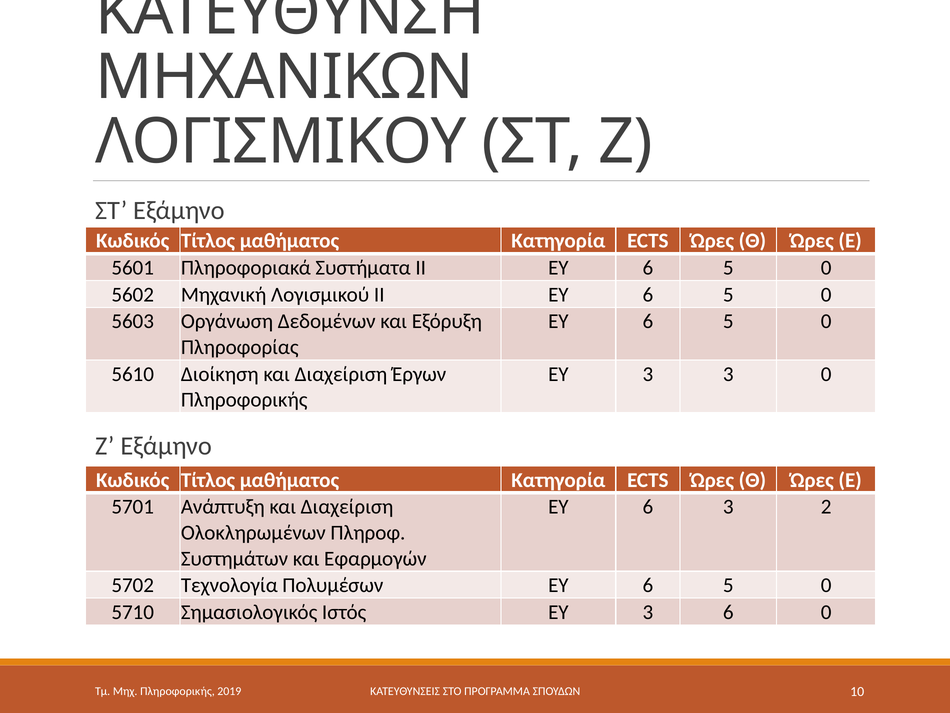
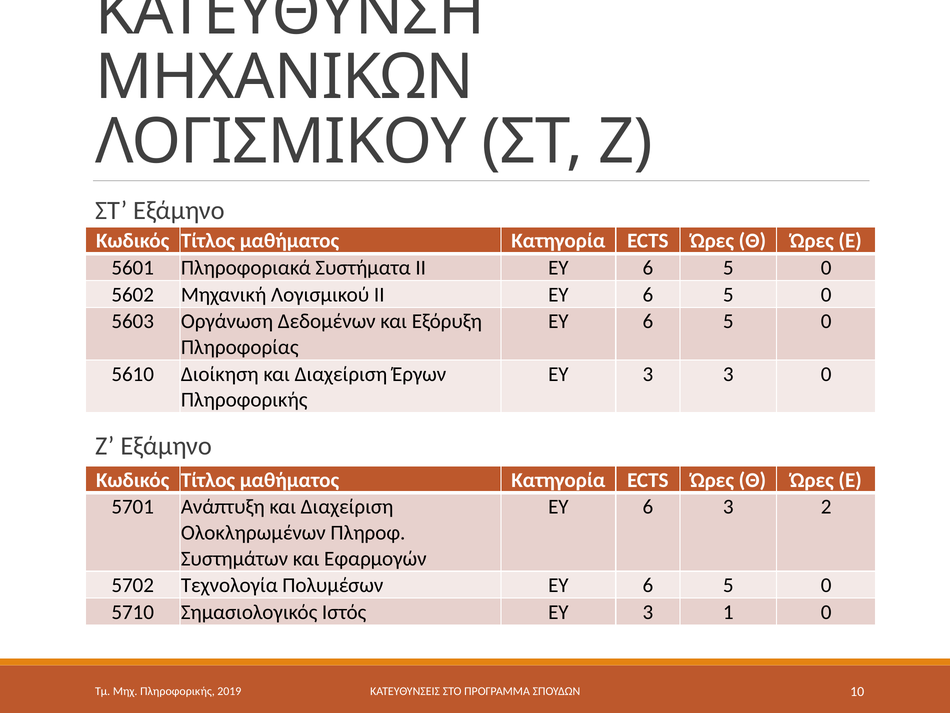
3 6: 6 -> 1
